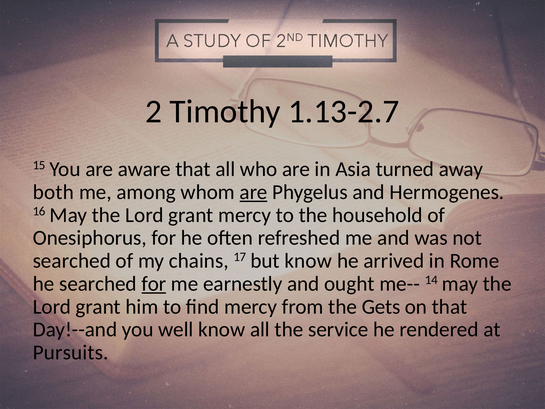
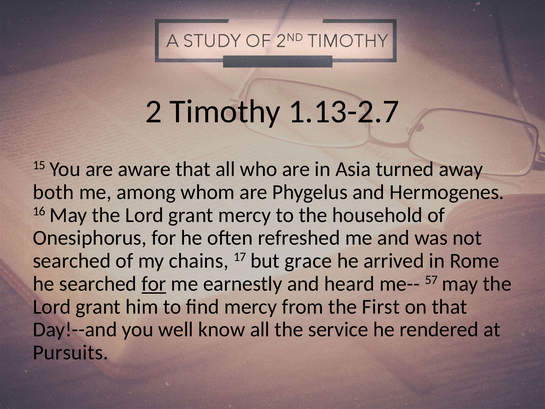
are at (254, 192) underline: present -> none
but know: know -> grace
ought: ought -> heard
14: 14 -> 57
Gets: Gets -> First
